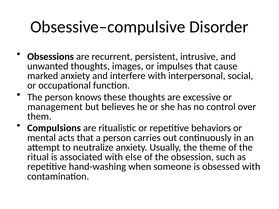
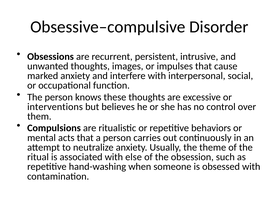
management: management -> interventions
